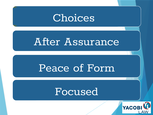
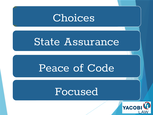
After: After -> State
Form: Form -> Code
